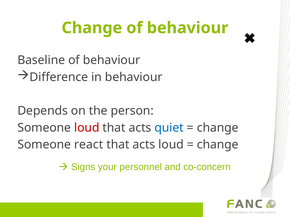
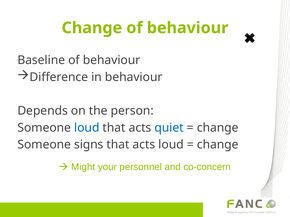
loud at (87, 128) colour: red -> blue
react: react -> signs
Signs: Signs -> Might
